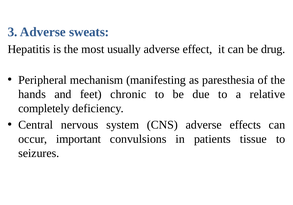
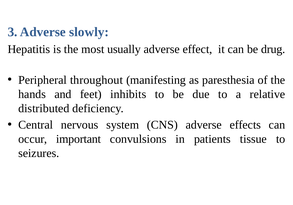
sweats: sweats -> slowly
mechanism: mechanism -> throughout
chronic: chronic -> inhibits
completely: completely -> distributed
